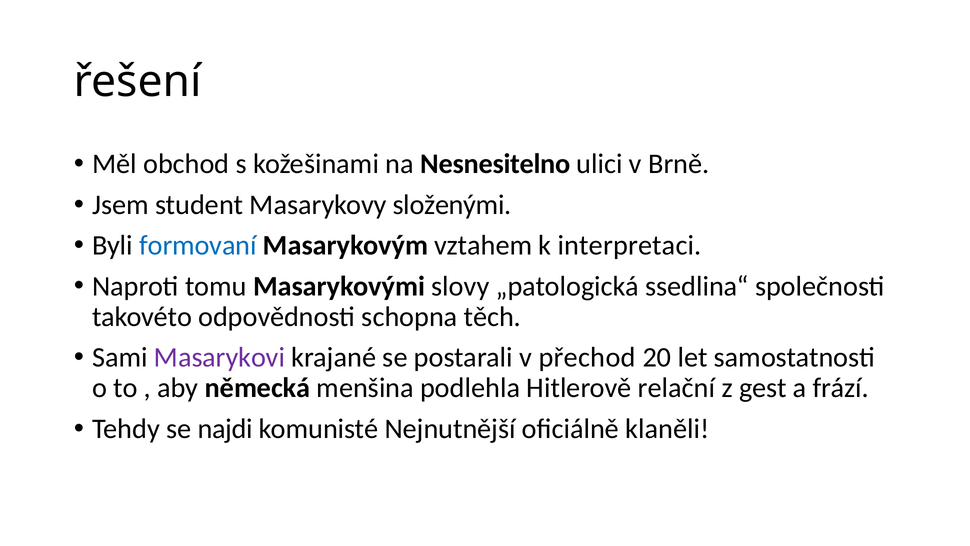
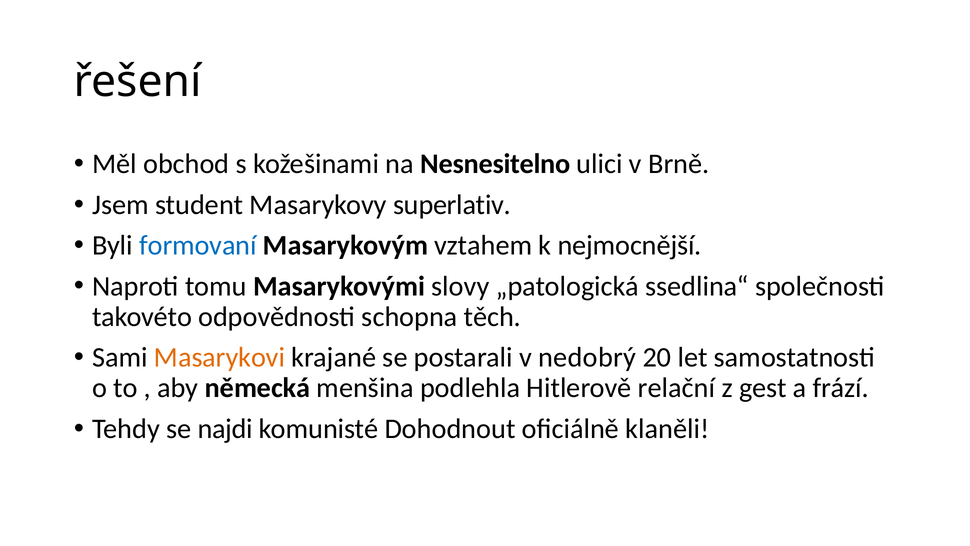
složenými: složenými -> superlativ
interpretaci: interpretaci -> nejmocnější
Masarykovi colour: purple -> orange
přechod: přechod -> nedobrý
Nejnutnější: Nejnutnější -> Dohodnout
